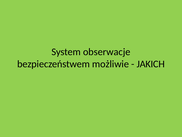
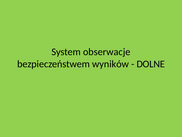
możliwie: możliwie -> wyników
JAKICH: JAKICH -> DOLNE
